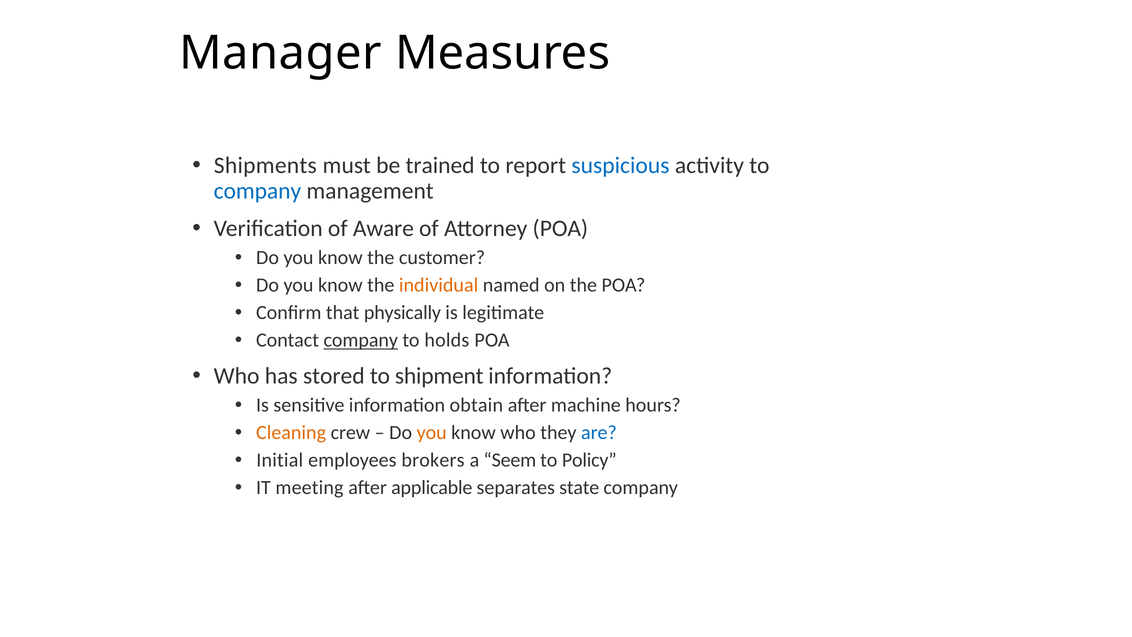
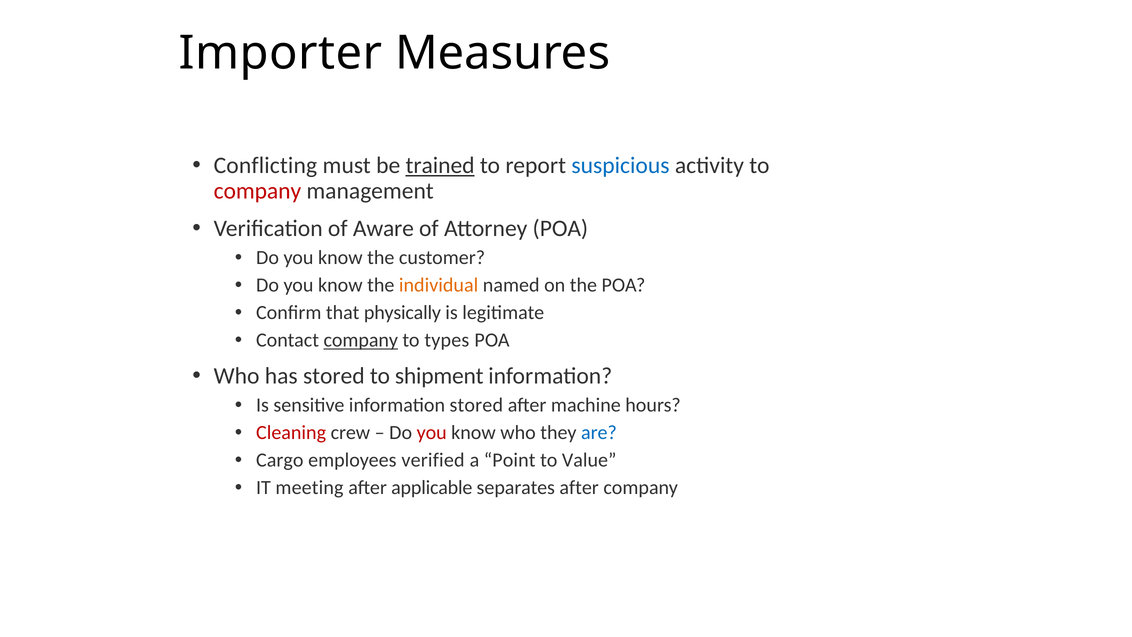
Manager: Manager -> Importer
Shipments: Shipments -> Conflicting
trained underline: none -> present
company at (257, 191) colour: blue -> red
holds: holds -> types
information obtain: obtain -> stored
Cleaning colour: orange -> red
you at (432, 433) colour: orange -> red
Initial: Initial -> Cargo
brokers: brokers -> verified
Seem: Seem -> Point
Policy: Policy -> Value
separates state: state -> after
